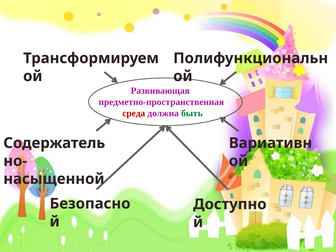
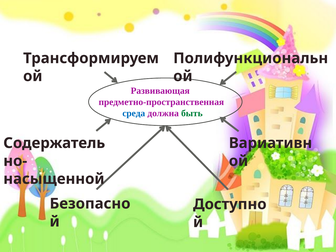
среда colour: red -> blue
